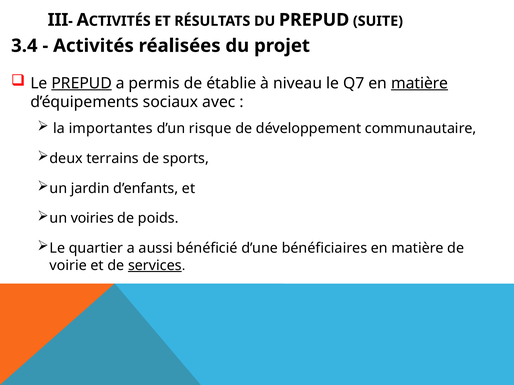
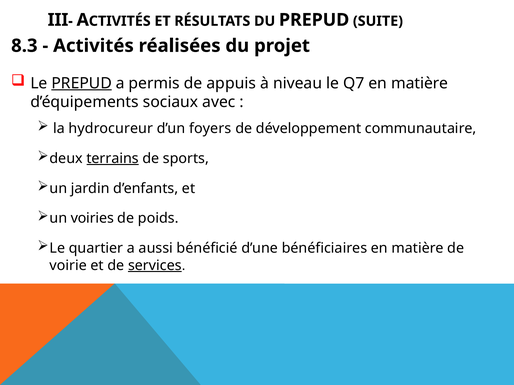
3.4: 3.4 -> 8.3
établie: établie -> appuis
matière at (420, 83) underline: present -> none
importantes: importantes -> hydrocureur
risque: risque -> foyers
terrains underline: none -> present
